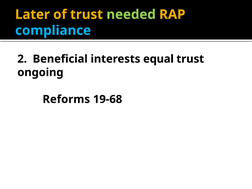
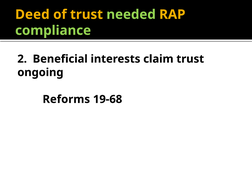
Later: Later -> Deed
compliance colour: light blue -> light green
equal: equal -> claim
